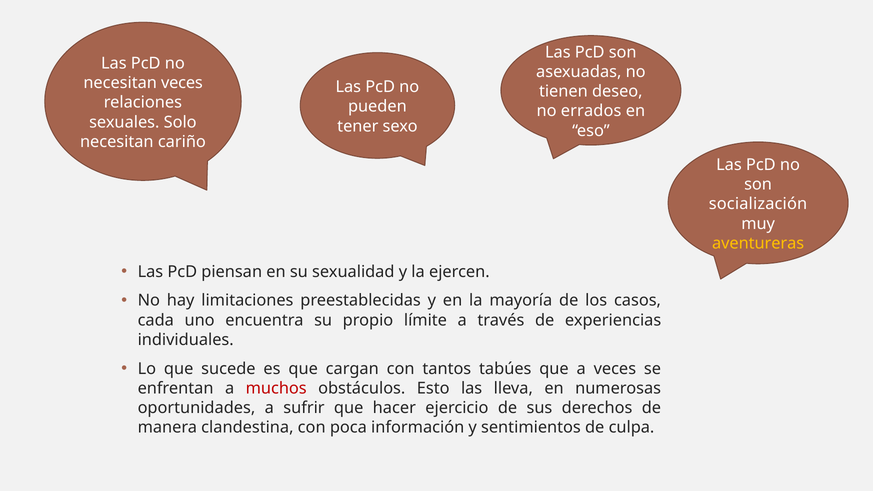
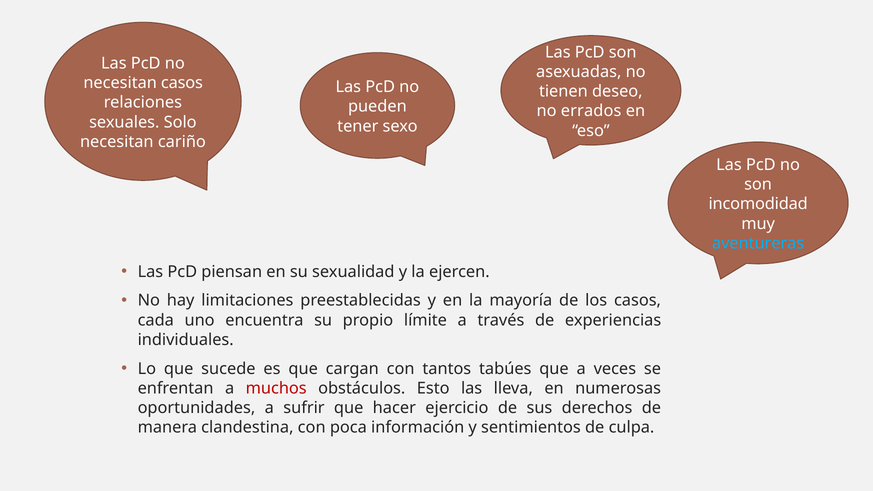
necesitan veces: veces -> casos
socialización: socialización -> incomodidad
aventureras colour: yellow -> light blue
